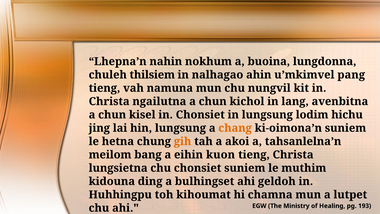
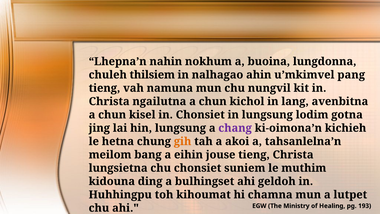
hichu: hichu -> gotna
chang colour: orange -> purple
ki-oimona’n suniem: suniem -> kichieh
kuon: kuon -> jouse
